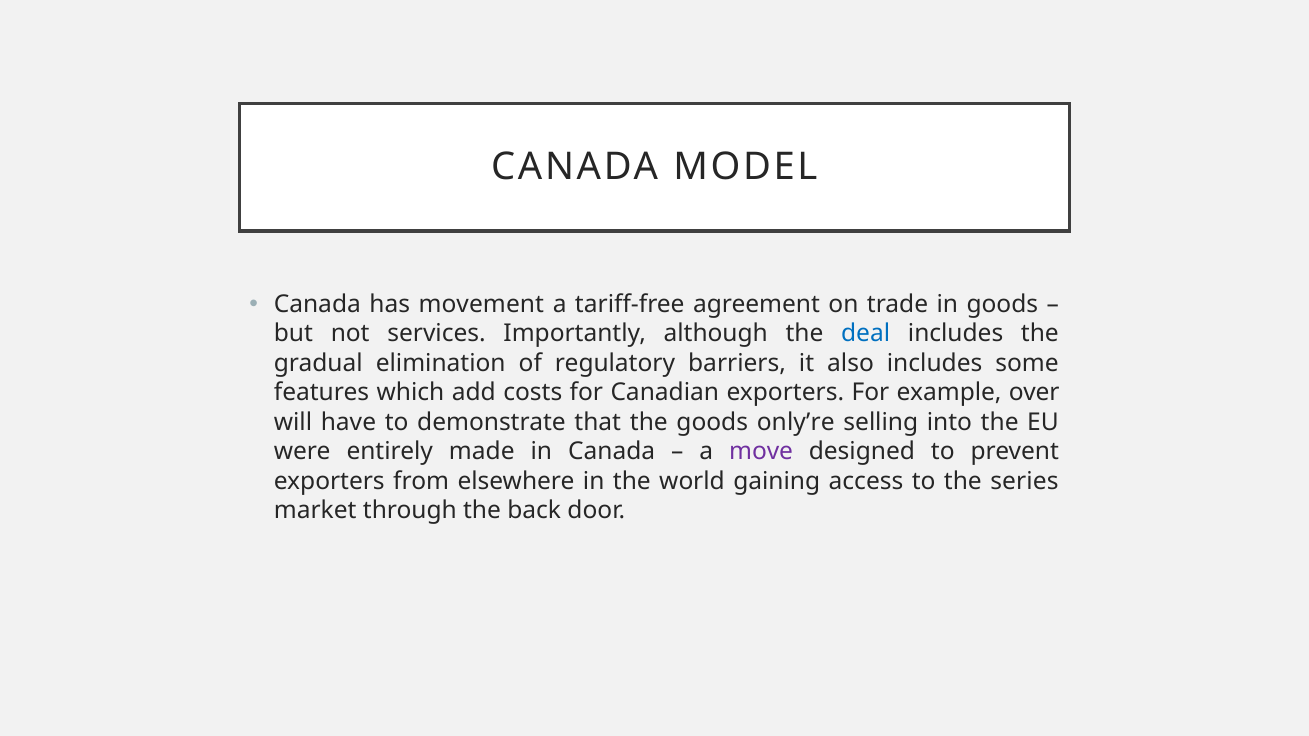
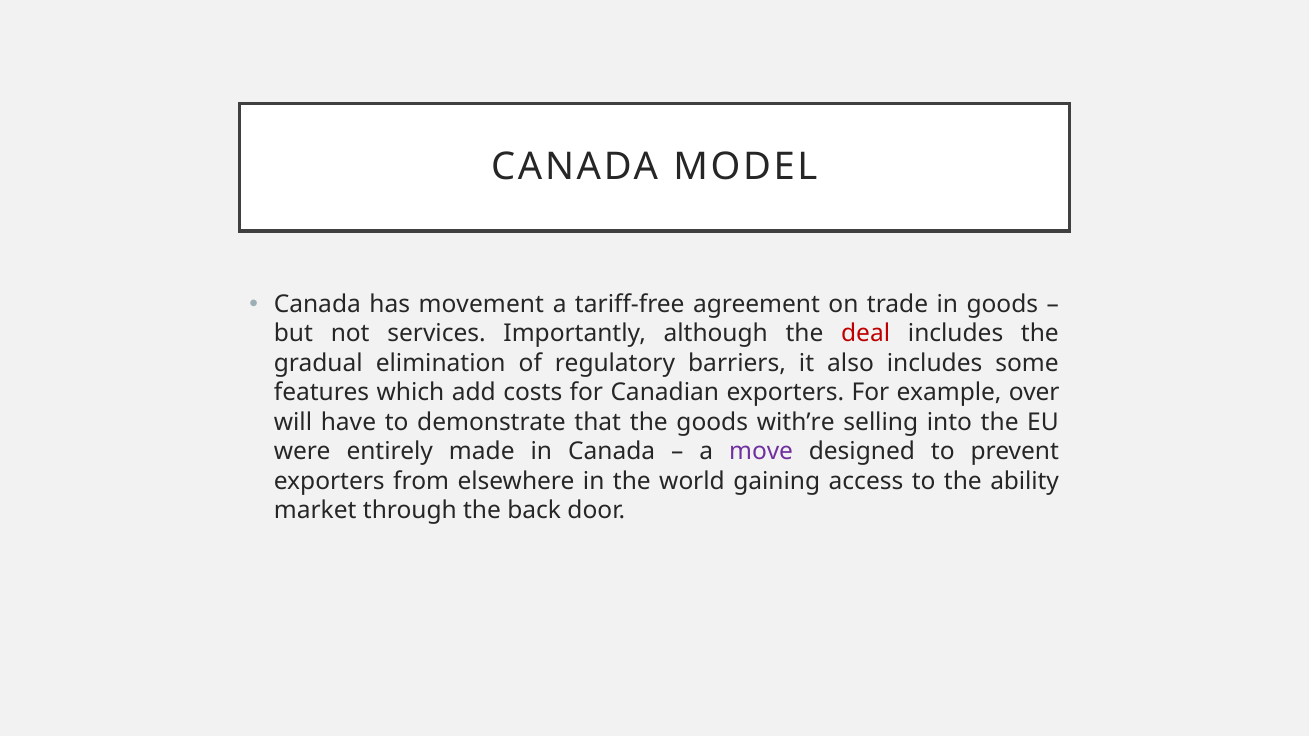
deal colour: blue -> red
only’re: only’re -> with’re
series: series -> ability
